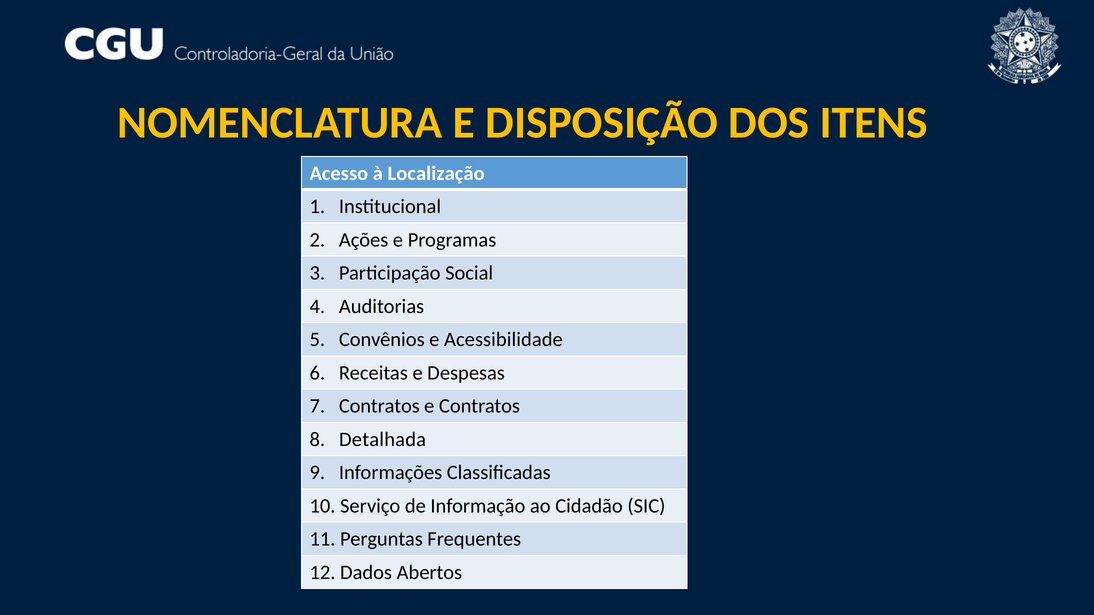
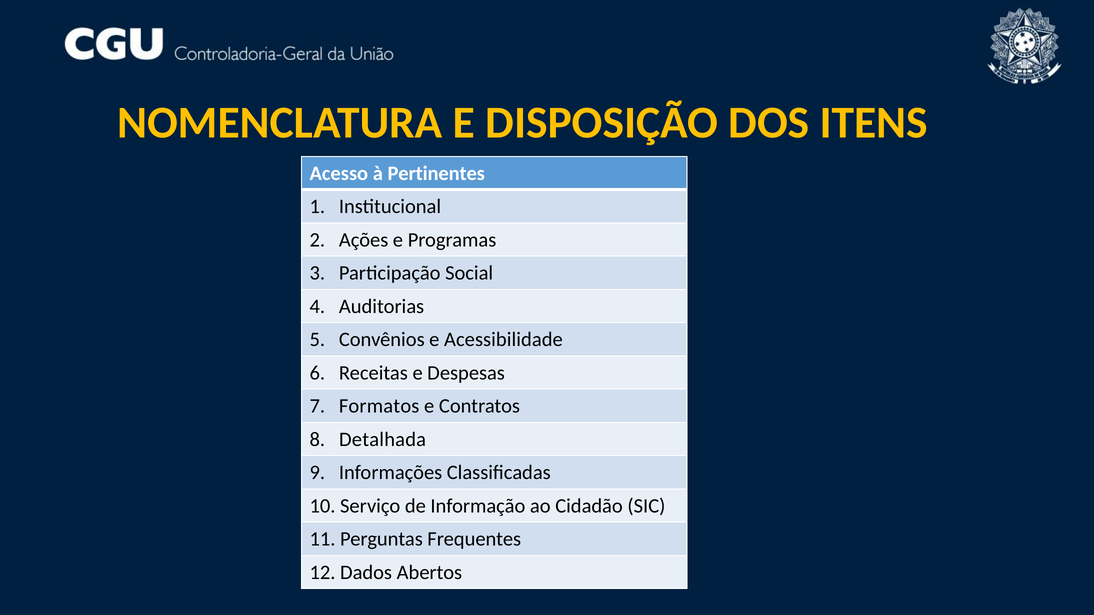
Localização: Localização -> Pertinentes
7 Contratos: Contratos -> Formatos
